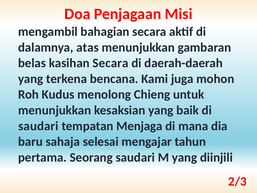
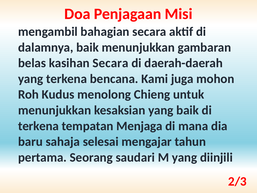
dalamnya atas: atas -> baik
saudari at (38, 126): saudari -> terkena
